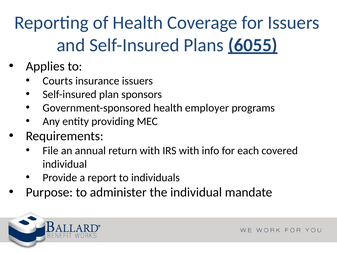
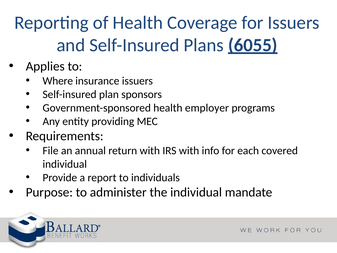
Courts: Courts -> Where
